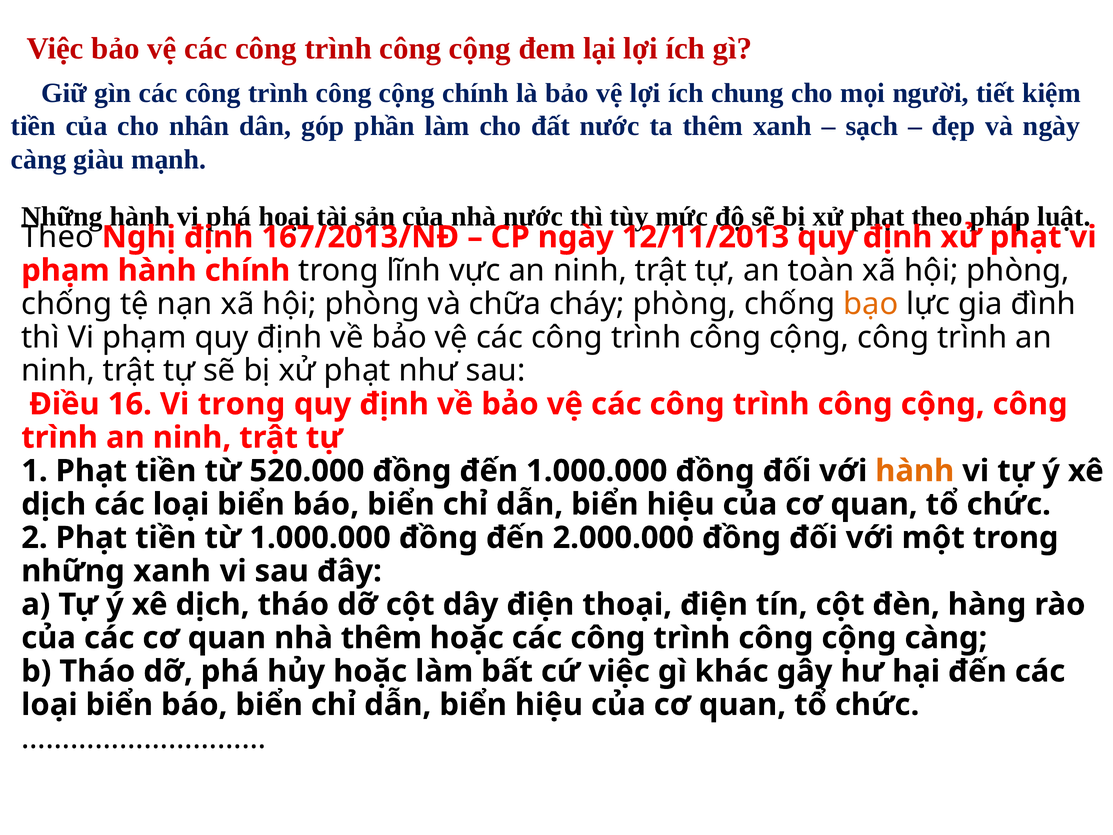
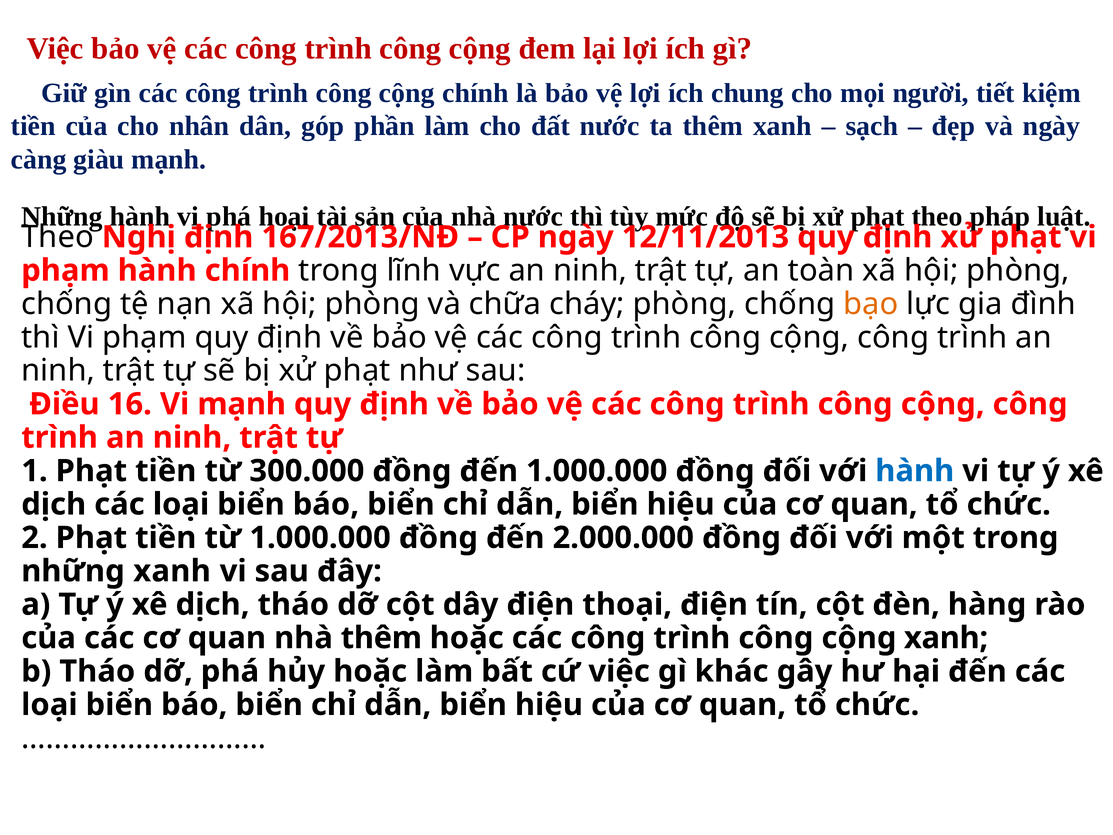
trong at (241, 404): trong -> mạnh
520.000: 520.000 -> 300.000
hành at (915, 471) colour: orange -> blue
cộng càng: càng -> xanh
